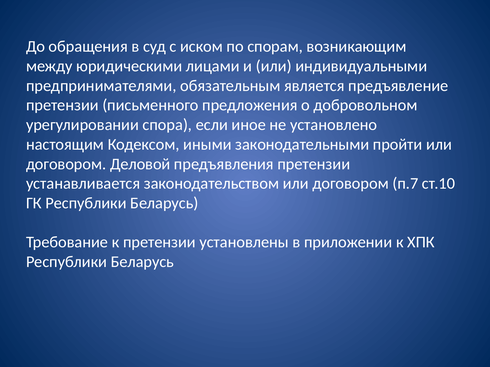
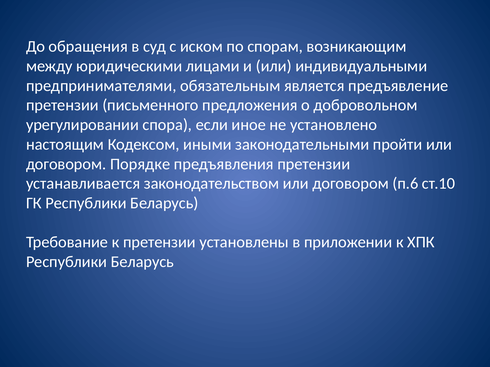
Деловой: Деловой -> Порядке
п.7: п.7 -> п.6
